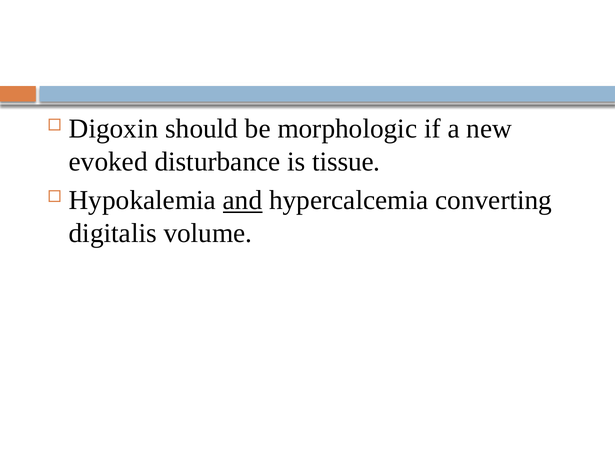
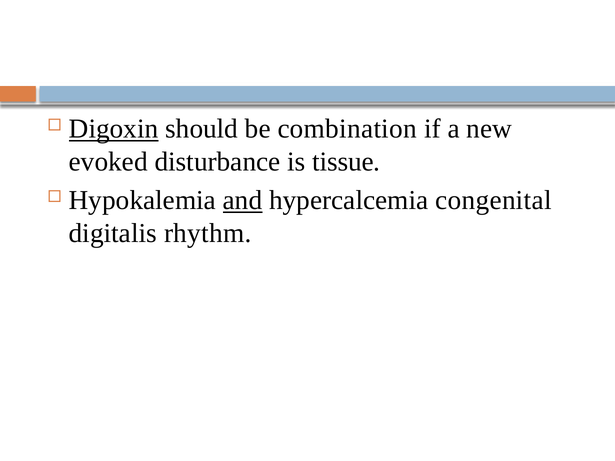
Digoxin underline: none -> present
morphologic: morphologic -> combination
converting: converting -> congenital
volume: volume -> rhythm
